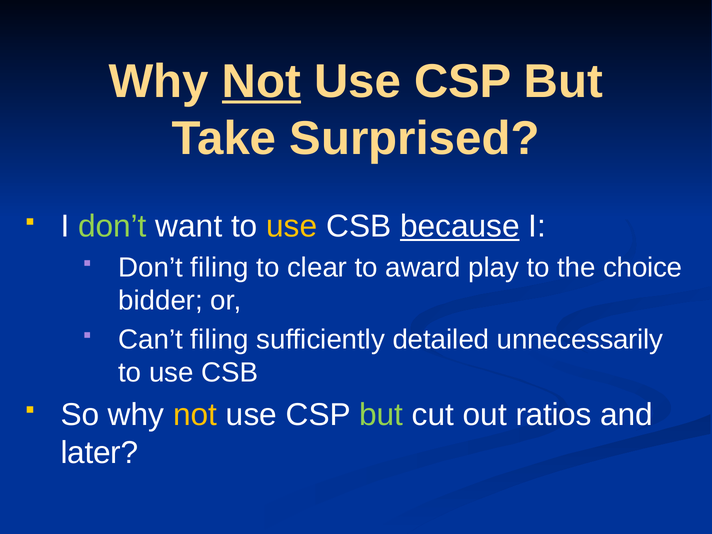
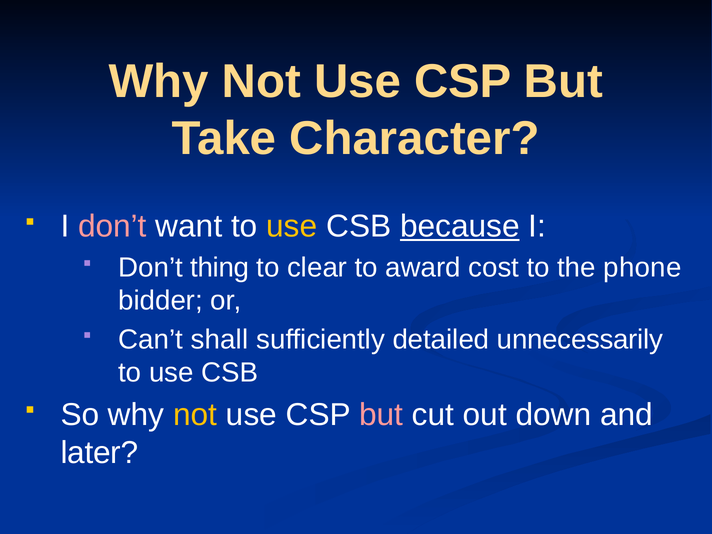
Not at (261, 82) underline: present -> none
Surprised: Surprised -> Character
don’t at (112, 227) colour: light green -> pink
Don’t filing: filing -> thing
play: play -> cost
choice: choice -> phone
Can’t filing: filing -> shall
but at (381, 415) colour: light green -> pink
ratios: ratios -> down
